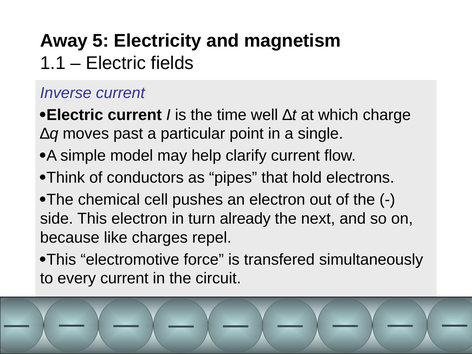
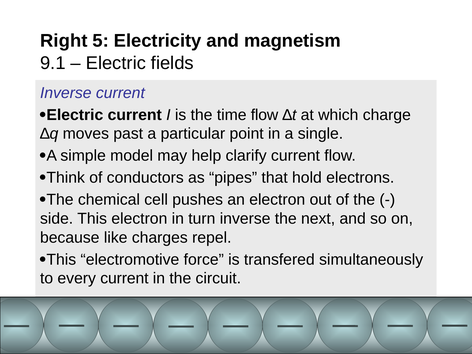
Away: Away -> Right
1.1: 1.1 -> 9.1
time well: well -> flow
turn already: already -> inverse
